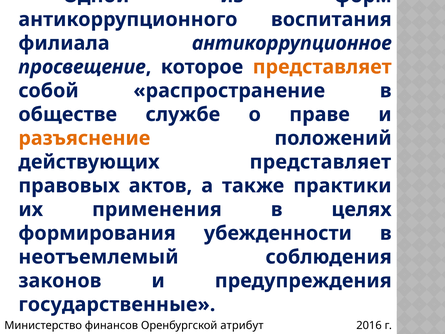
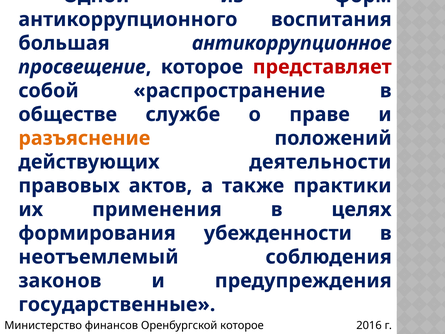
филиала: филиала -> большая
представляет at (322, 67) colour: orange -> red
действующих представляет: представляет -> деятельности
Оренбургской атрибут: атрибут -> которое
